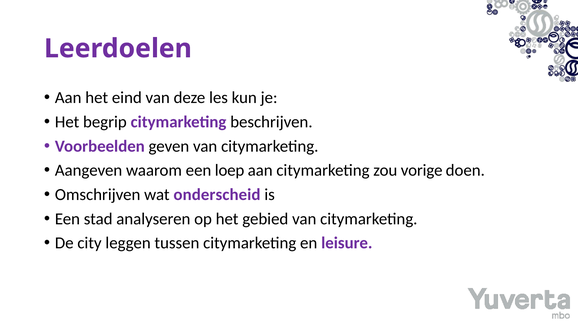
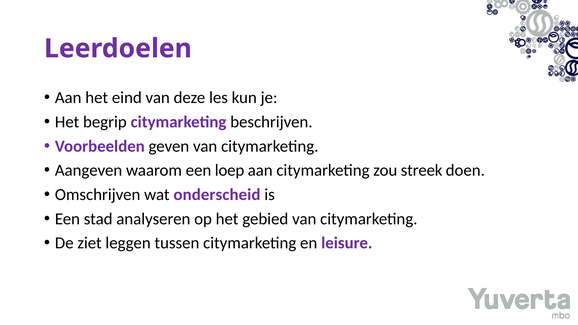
vorige: vorige -> streek
city: city -> ziet
